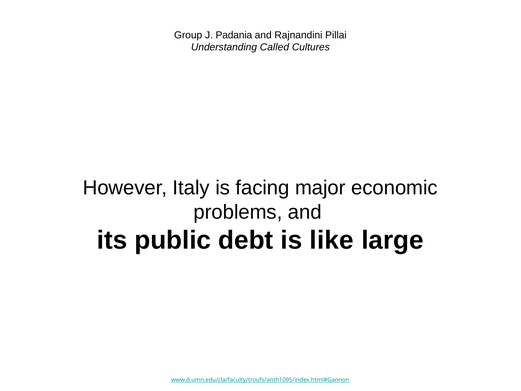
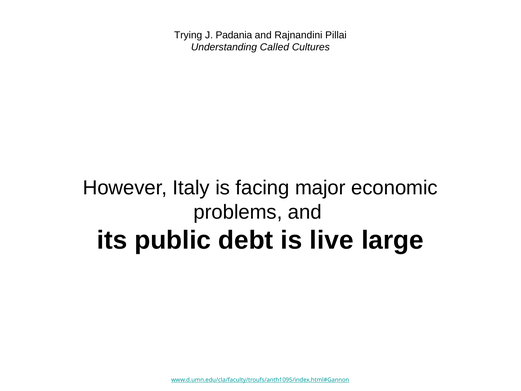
Group: Group -> Trying
like: like -> live
